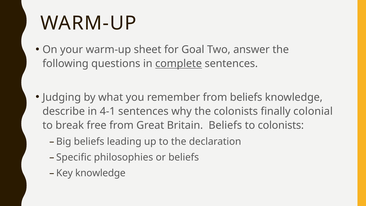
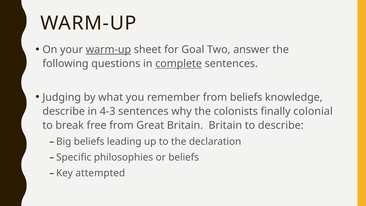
warm-up at (108, 50) underline: none -> present
4-1: 4-1 -> 4-3
Britain Beliefs: Beliefs -> Britain
to colonists: colonists -> describe
Key knowledge: knowledge -> attempted
